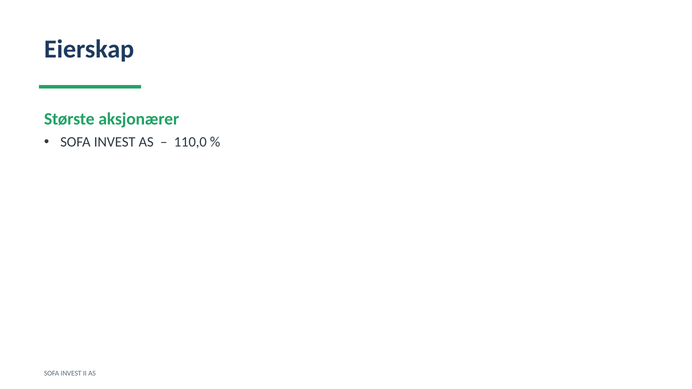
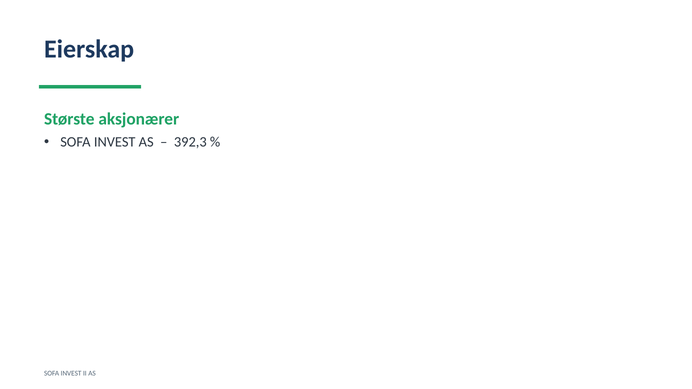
110,0: 110,0 -> 392,3
